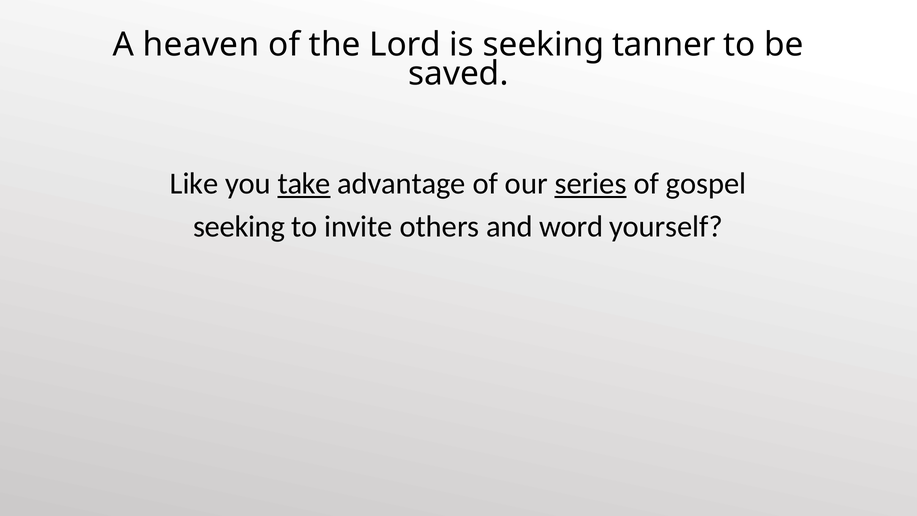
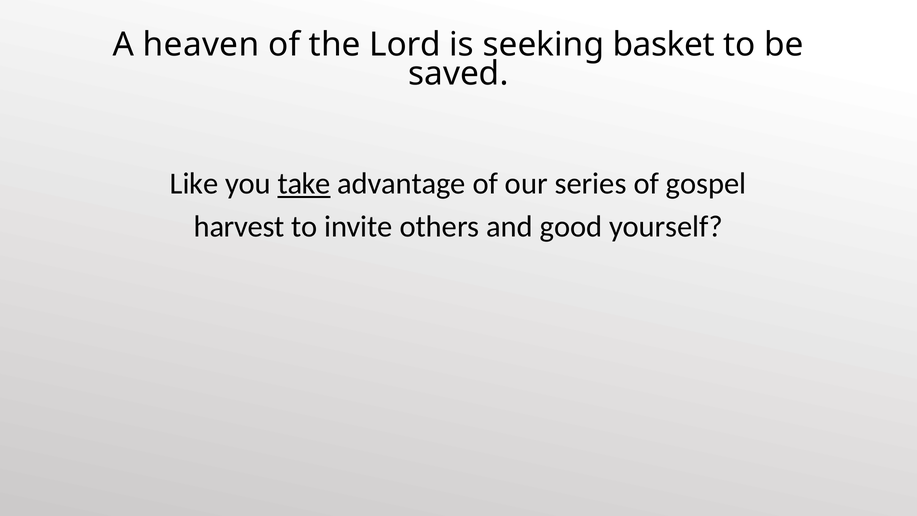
tanner: tanner -> basket
series underline: present -> none
seeking at (239, 226): seeking -> harvest
word: word -> good
